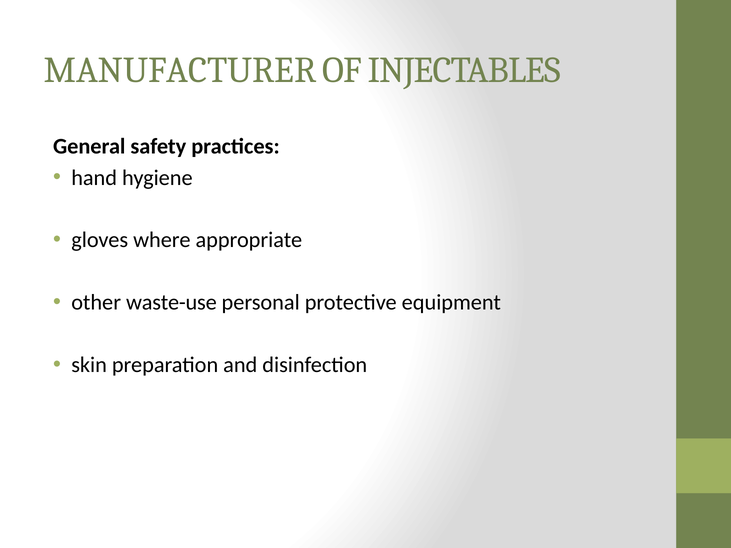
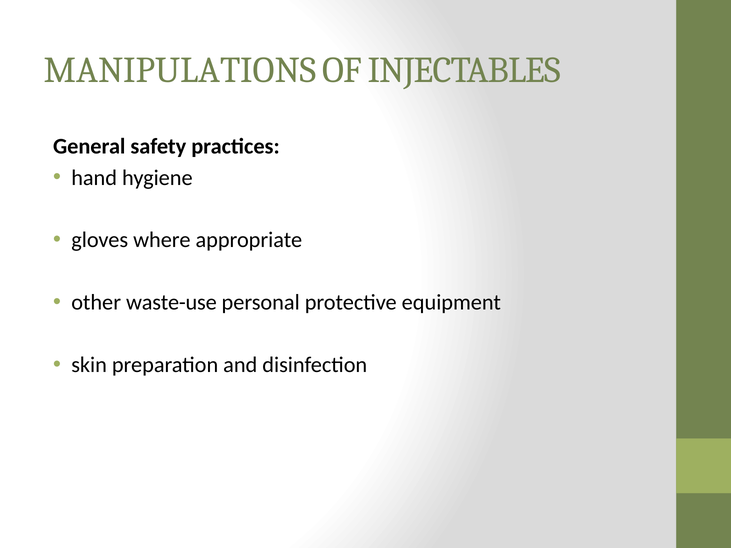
MANUFACTURER: MANUFACTURER -> MANIPULATIONS
